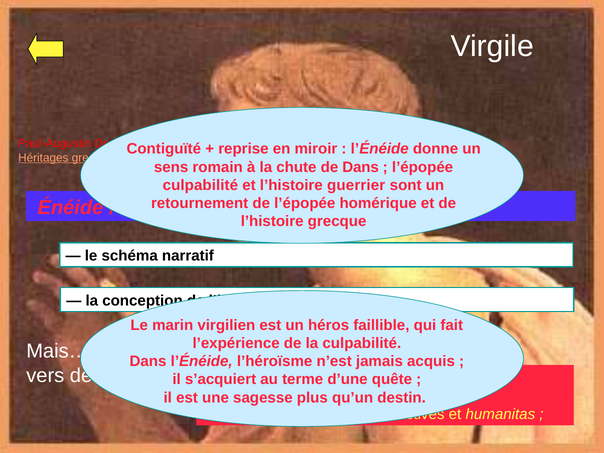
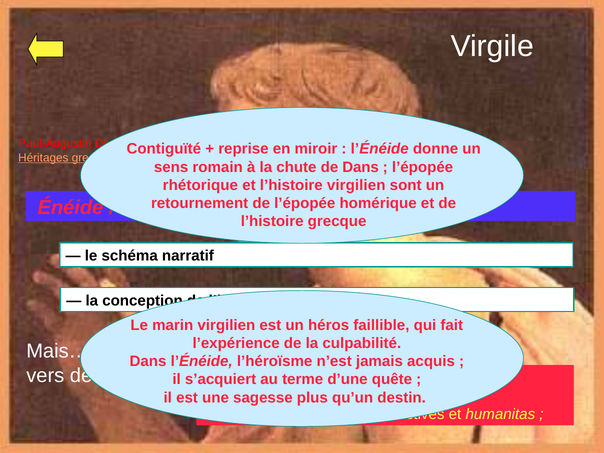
culpabilité at (200, 185): culpabilité -> rhétorique
l’histoire guerrier: guerrier -> virgilien
